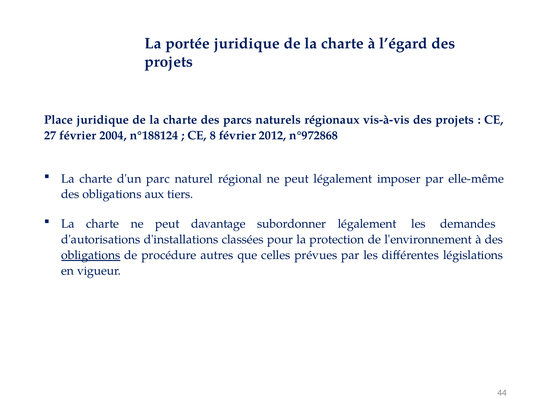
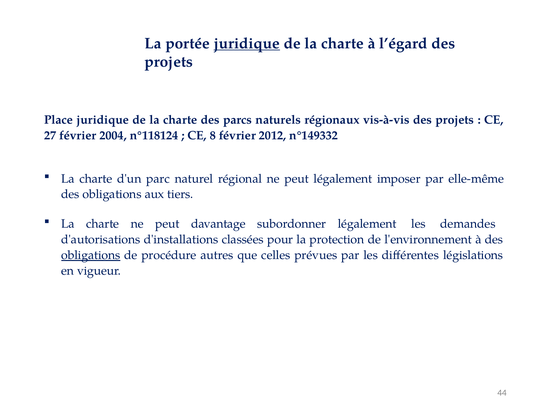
juridique at (247, 43) underline: none -> present
n°188124: n°188124 -> n°118124
n°972868: n°972868 -> n°149332
